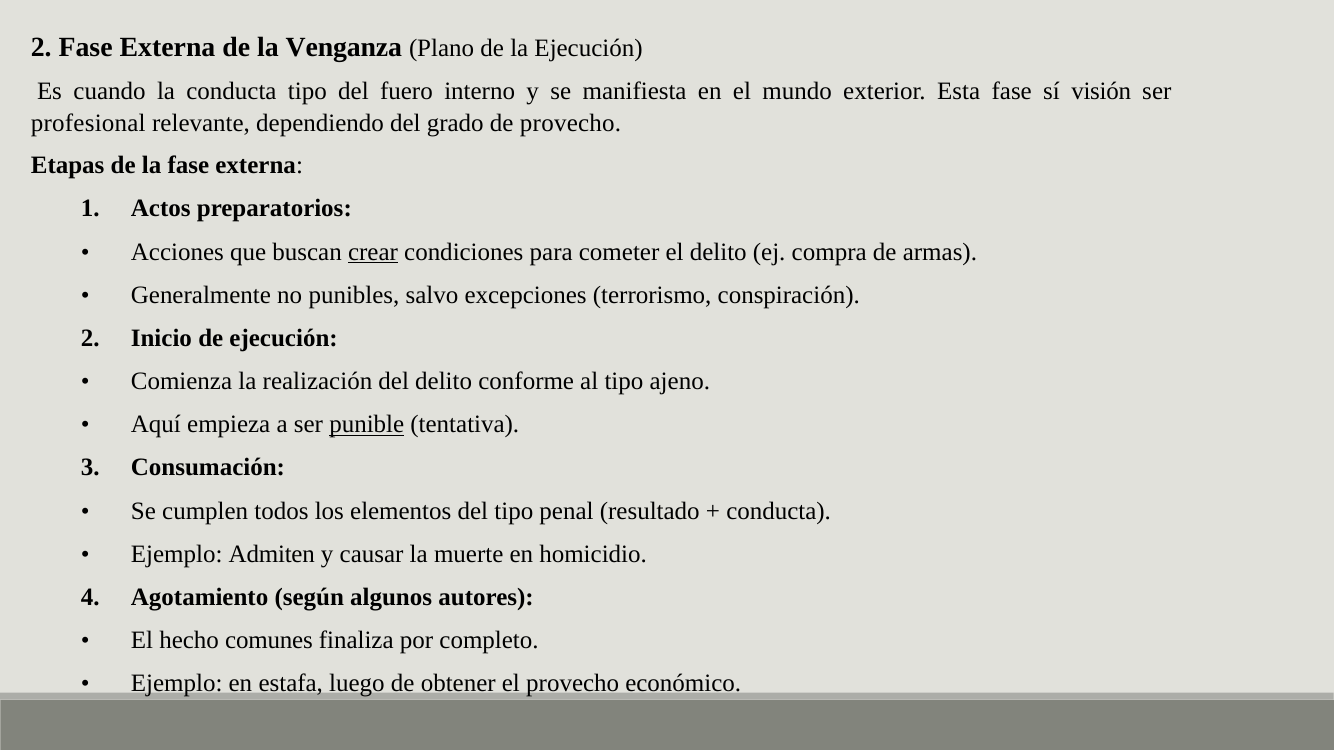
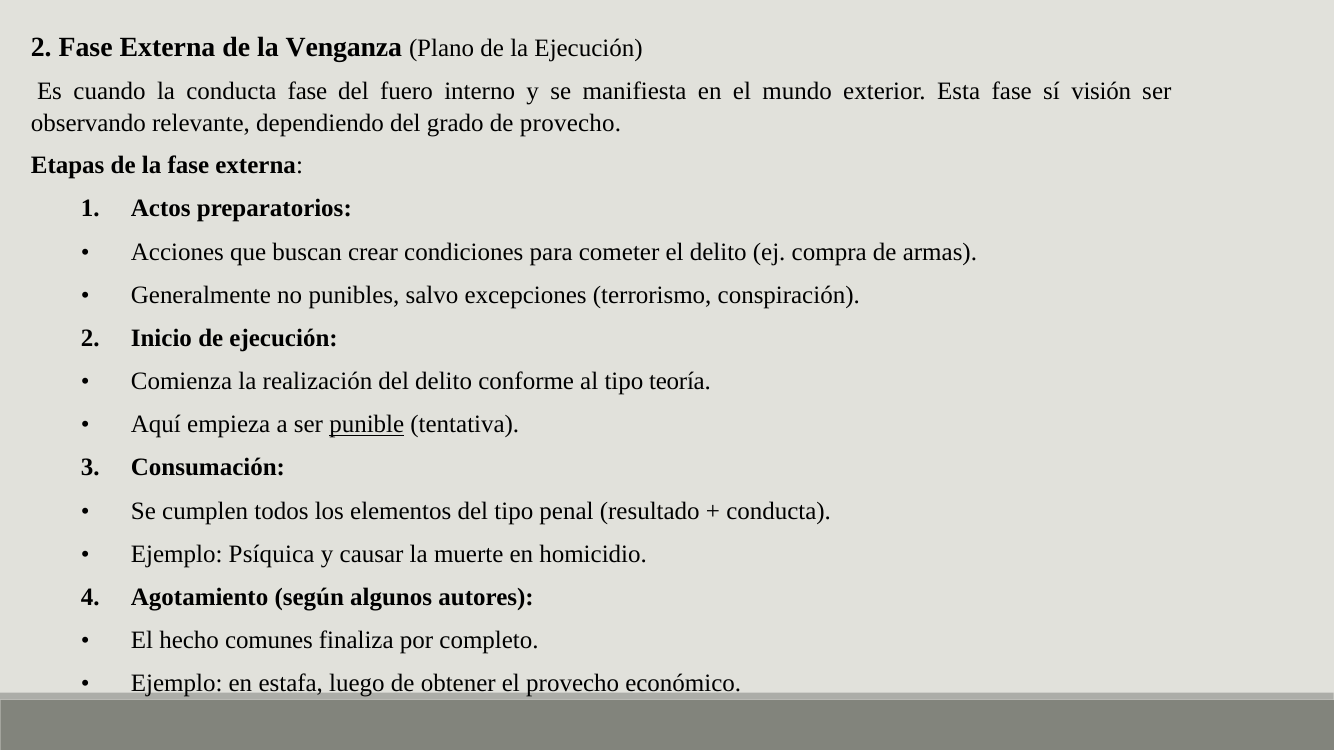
conducta tipo: tipo -> fase
profesional: profesional -> observando
crear underline: present -> none
ajeno: ajeno -> teoría
Admiten: Admiten -> Psíquica
